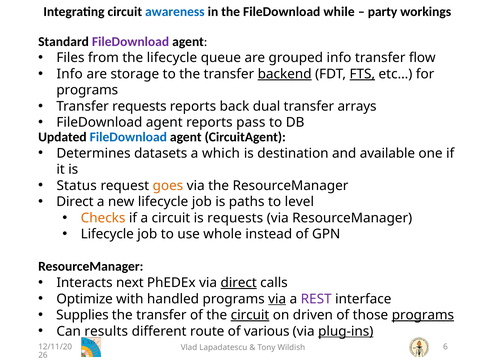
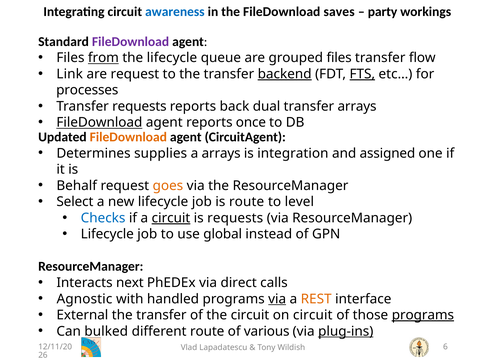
while: while -> saves
from underline: none -> present
grouped info: info -> files
Info at (70, 74): Info -> Link
are storage: storage -> request
programs at (87, 90): programs -> processes
FileDownload at (99, 123) underline: none -> present
pass: pass -> once
FileDownload at (128, 137) colour: blue -> orange
datasets: datasets -> supplies
a which: which -> arrays
destination: destination -> integration
available: available -> assigned
Status: Status -> Behalf
Direct at (75, 202): Direct -> Select
is paths: paths -> route
Checks colour: orange -> blue
circuit at (171, 218) underline: none -> present
whole: whole -> global
direct at (239, 283) underline: present -> none
Optimize: Optimize -> Agnostic
REST colour: purple -> orange
Supplies: Supplies -> External
circuit at (250, 316) underline: present -> none
on driven: driven -> circuit
results: results -> bulked
